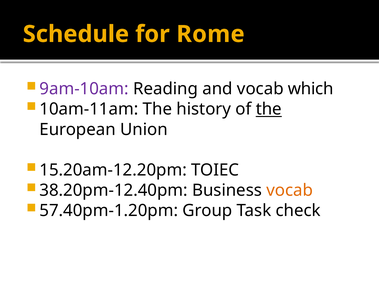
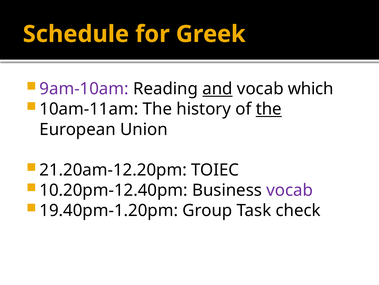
Rome: Rome -> Greek
and underline: none -> present
15.20am-12.20pm: 15.20am-12.20pm -> 21.20am-12.20pm
38.20pm-12.40pm: 38.20pm-12.40pm -> 10.20pm-12.40pm
vocab at (290, 190) colour: orange -> purple
57.40pm-1.20pm: 57.40pm-1.20pm -> 19.40pm-1.20pm
